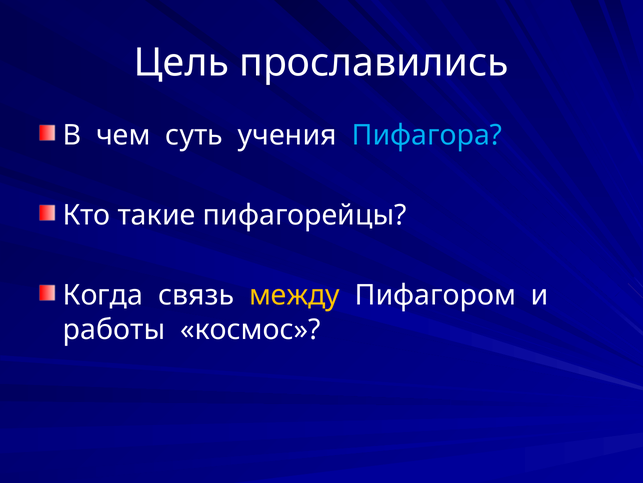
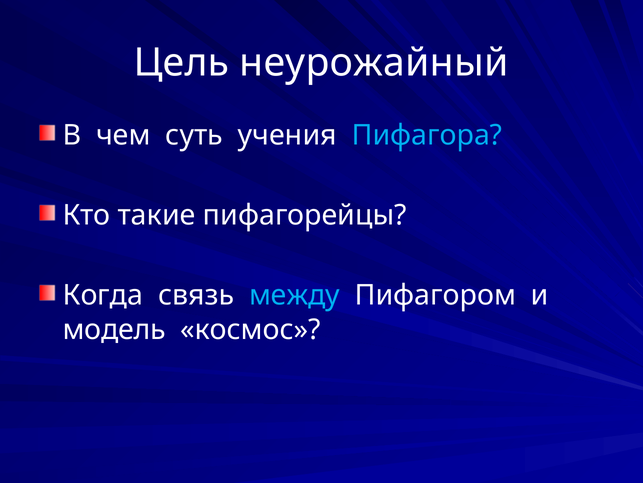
прославились: прославились -> неурожайный
между colour: yellow -> light blue
работы: работы -> модель
